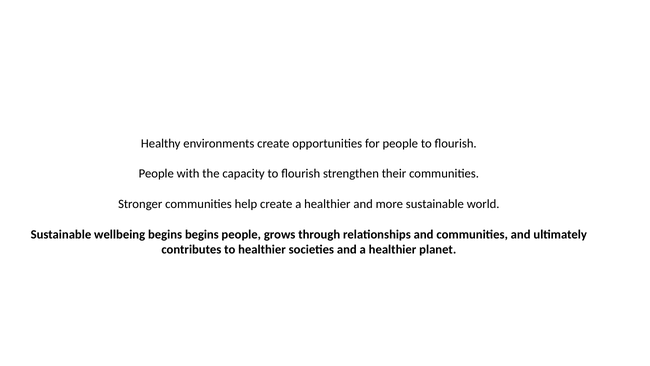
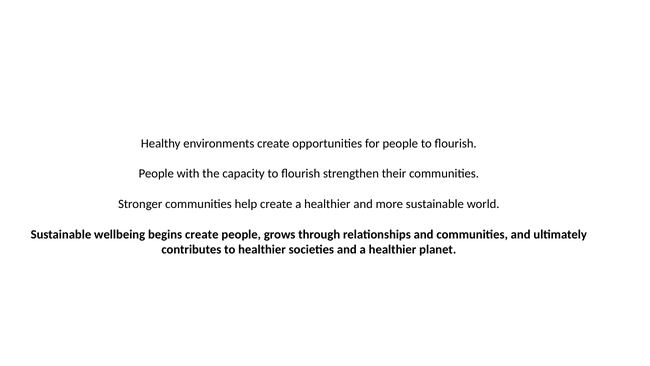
begins begins: begins -> create
